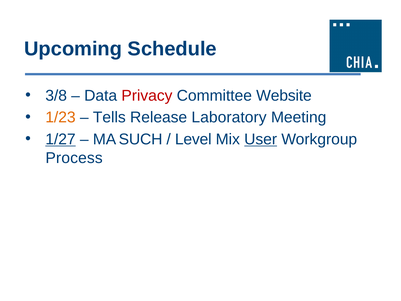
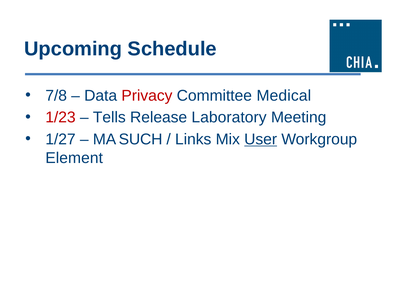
3/8: 3/8 -> 7/8
Website: Website -> Medical
1/23 colour: orange -> red
1/27 underline: present -> none
Level: Level -> Links
Process: Process -> Element
